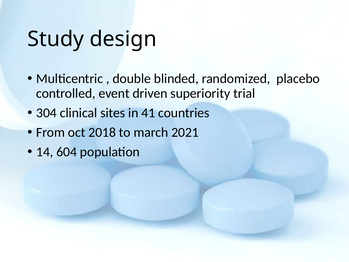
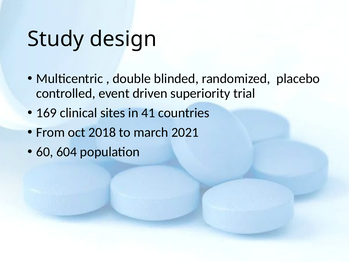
304: 304 -> 169
14: 14 -> 60
